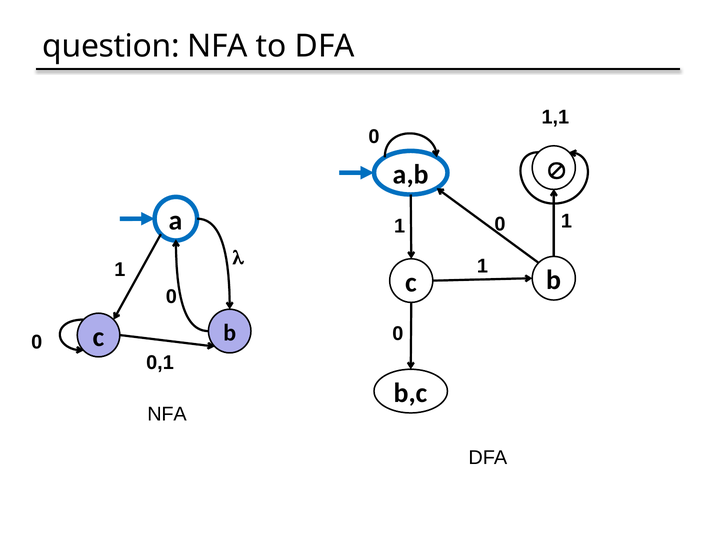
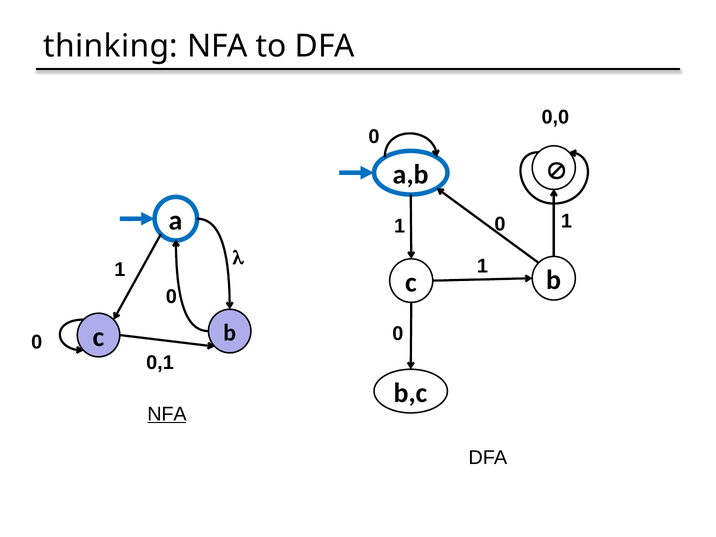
question: question -> thinking
1,1: 1,1 -> 0,0
NFA at (167, 414) underline: none -> present
